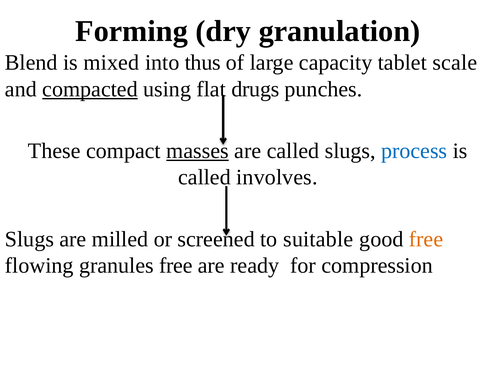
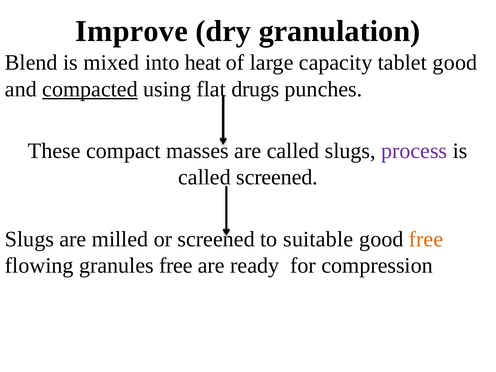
Forming: Forming -> Improve
thus: thus -> heat
tablet scale: scale -> good
masses underline: present -> none
process colour: blue -> purple
called involves: involves -> screened
